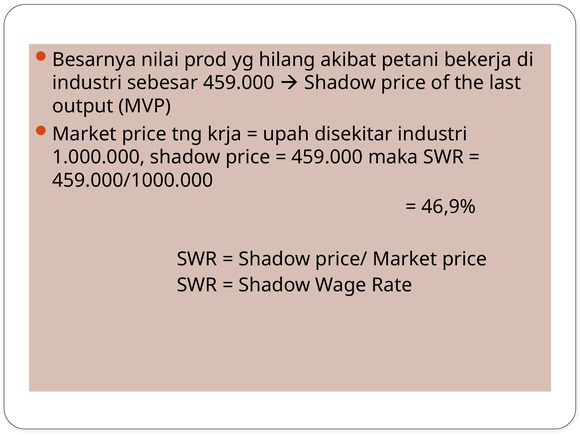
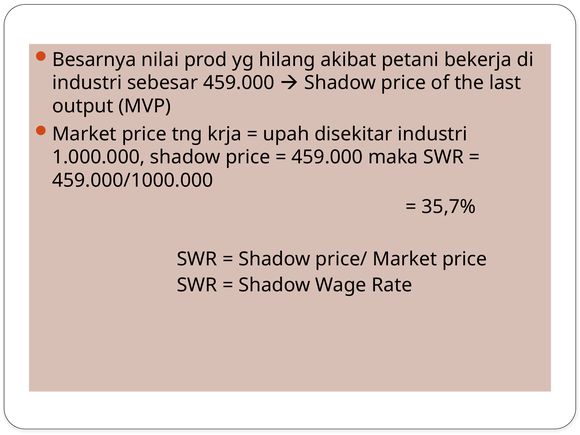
46,9%: 46,9% -> 35,7%
